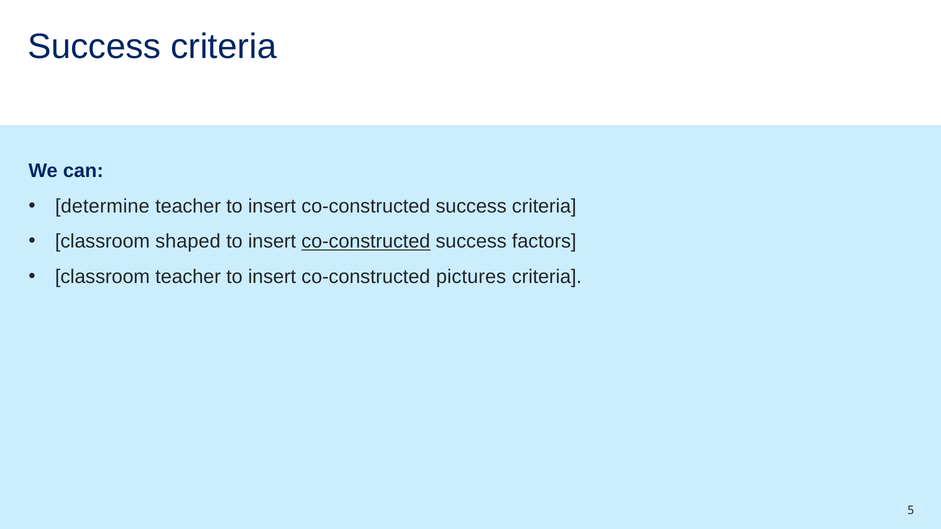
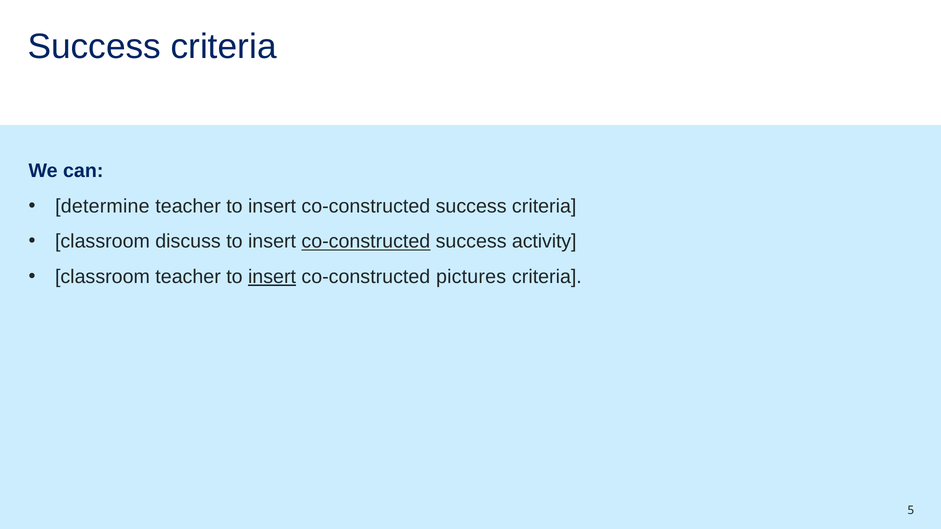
shaped: shaped -> discuss
factors: factors -> activity
insert at (272, 277) underline: none -> present
